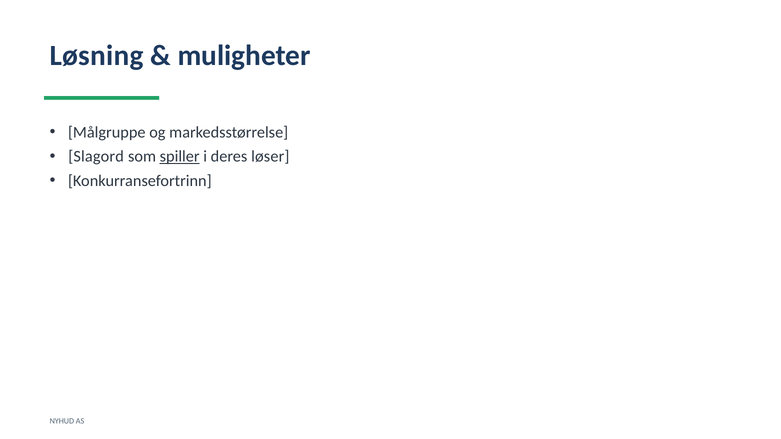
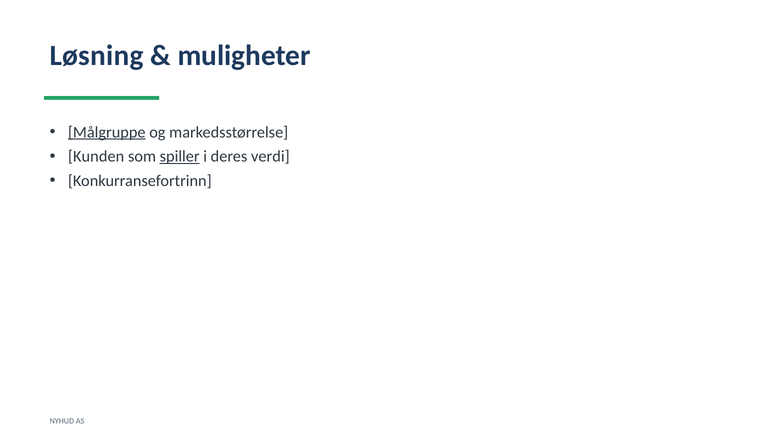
Målgruppe underline: none -> present
Slagord: Slagord -> Kunden
løser: løser -> verdi
